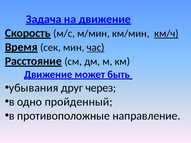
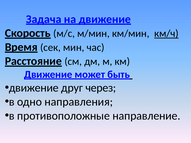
час underline: present -> none
убывания at (34, 88): убывания -> движение
пройденный: пройденный -> направления
